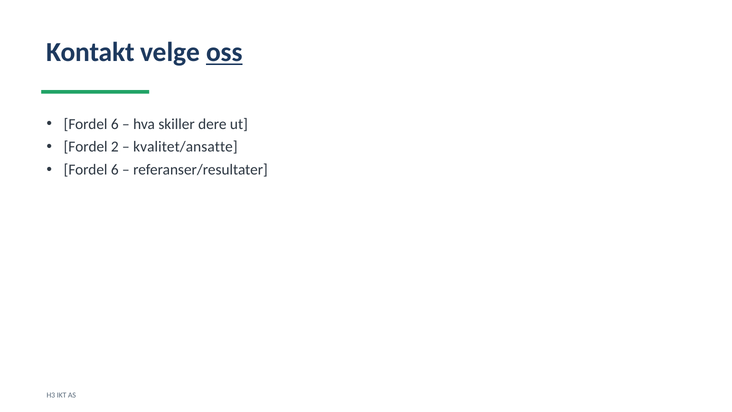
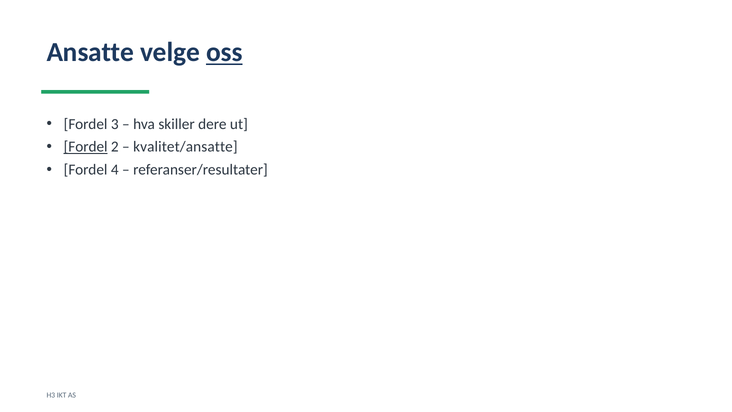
Kontakt: Kontakt -> Ansatte
6 at (115, 124): 6 -> 3
Fordel at (86, 147) underline: none -> present
6 at (115, 170): 6 -> 4
